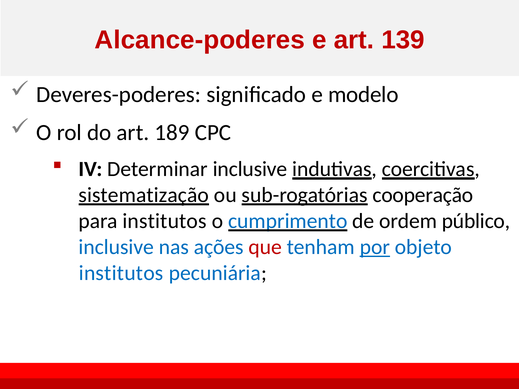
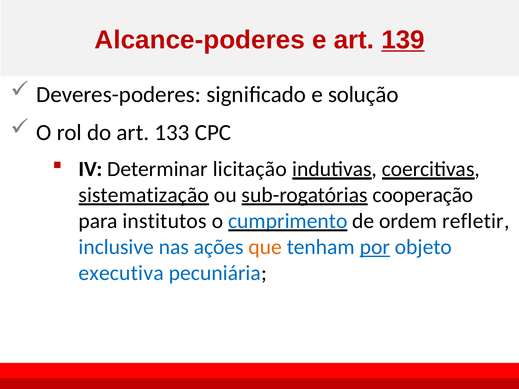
139 underline: none -> present
modelo: modelo -> solução
189: 189 -> 133
Determinar inclusive: inclusive -> licitação
público: público -> refletir
que colour: red -> orange
institutos at (121, 273): institutos -> executiva
